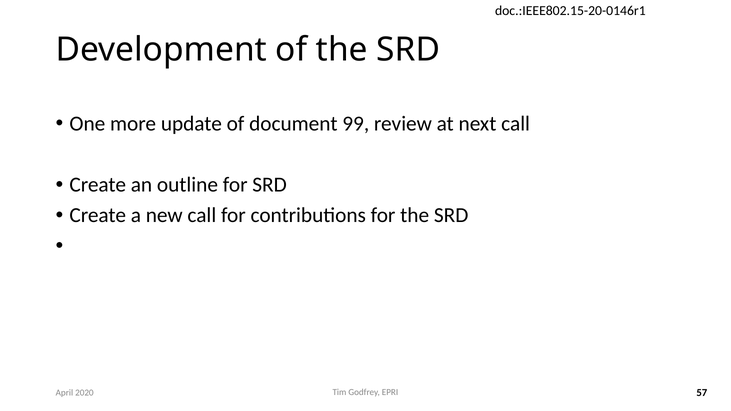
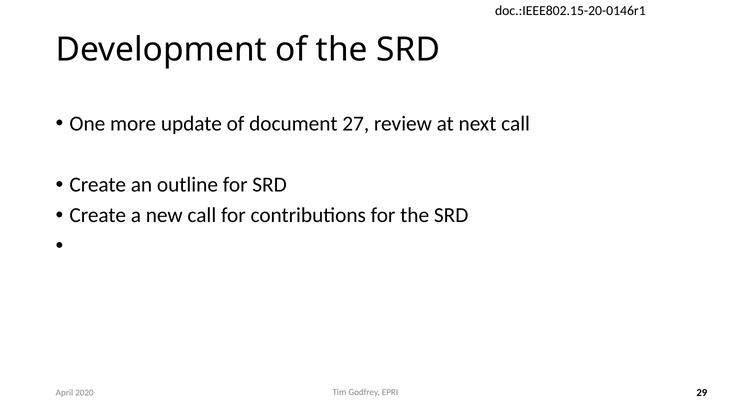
99: 99 -> 27
57: 57 -> 29
